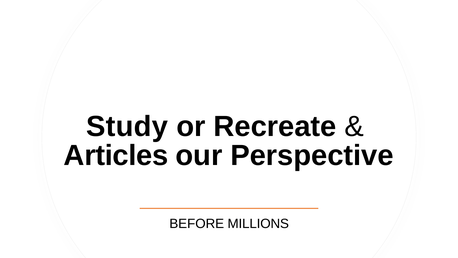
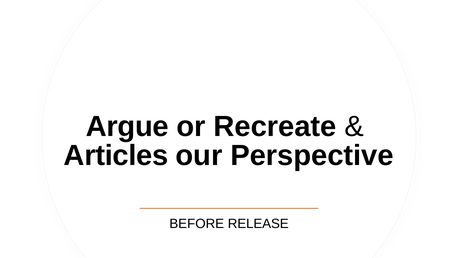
Study: Study -> Argue
MILLIONS: MILLIONS -> RELEASE
